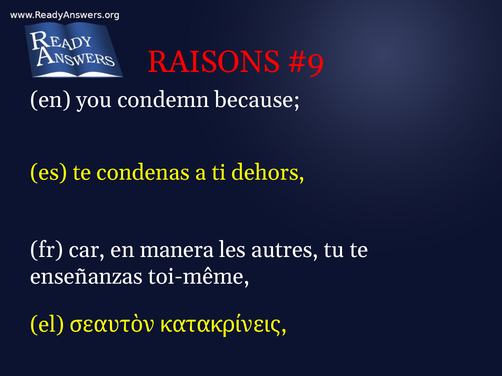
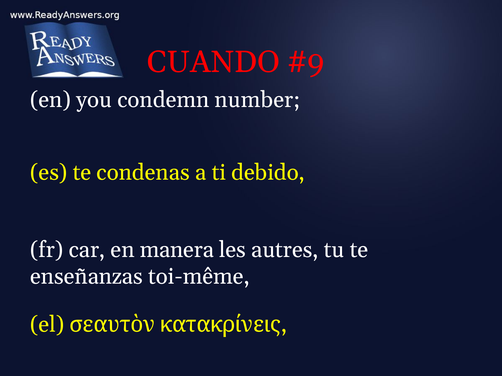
RAISONS: RAISONS -> CUANDO
because: because -> number
dehors: dehors -> debido
